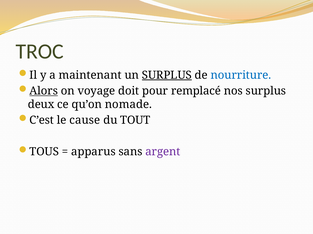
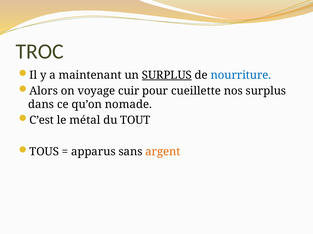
Alors underline: present -> none
doit: doit -> cuir
remplacé: remplacé -> cueillette
deux: deux -> dans
cause: cause -> métal
argent colour: purple -> orange
